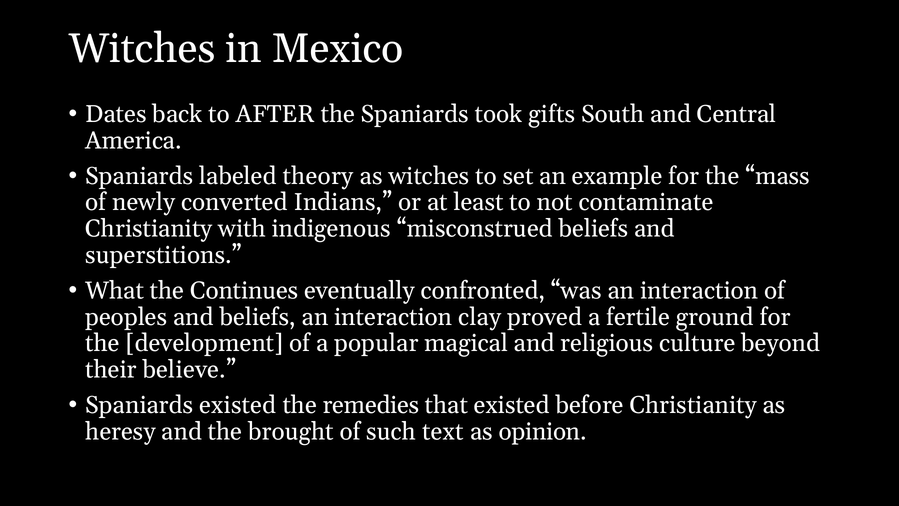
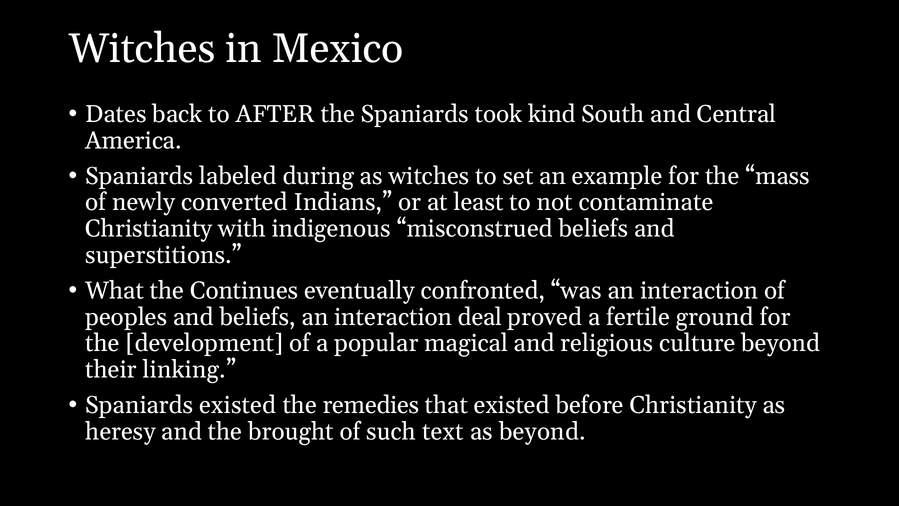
gifts: gifts -> kind
theory: theory -> during
clay: clay -> deal
believe: believe -> linking
as opinion: opinion -> beyond
